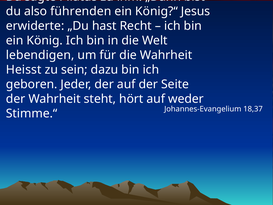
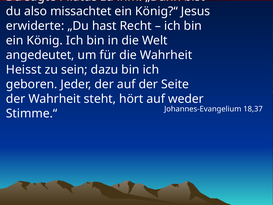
führenden: führenden -> missachtet
lebendigen: lebendigen -> angedeutet
